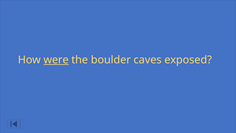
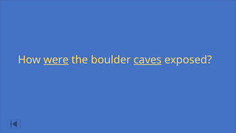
caves underline: none -> present
